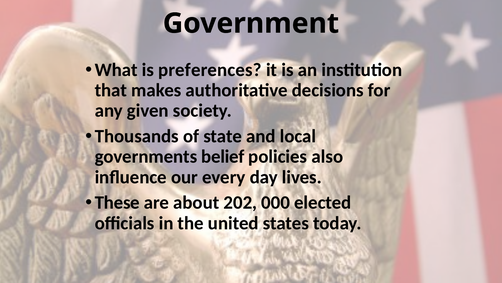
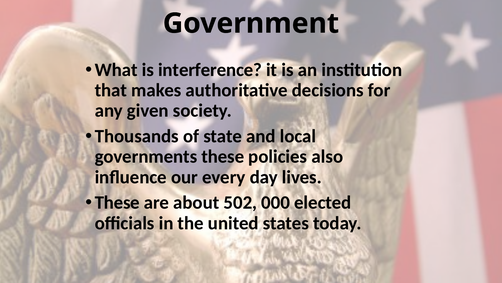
preferences: preferences -> interference
governments belief: belief -> these
202: 202 -> 502
